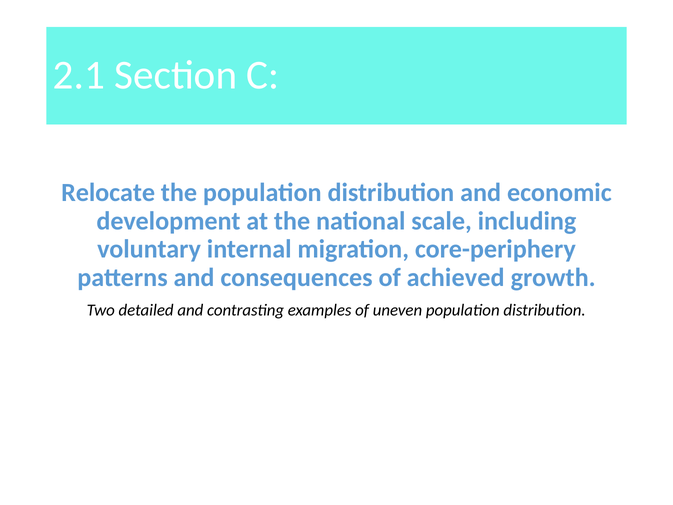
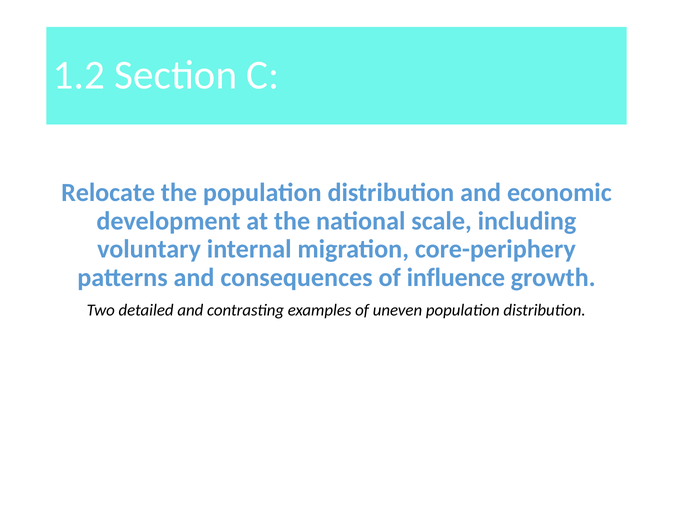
2.1: 2.1 -> 1.2
achieved: achieved -> influence
